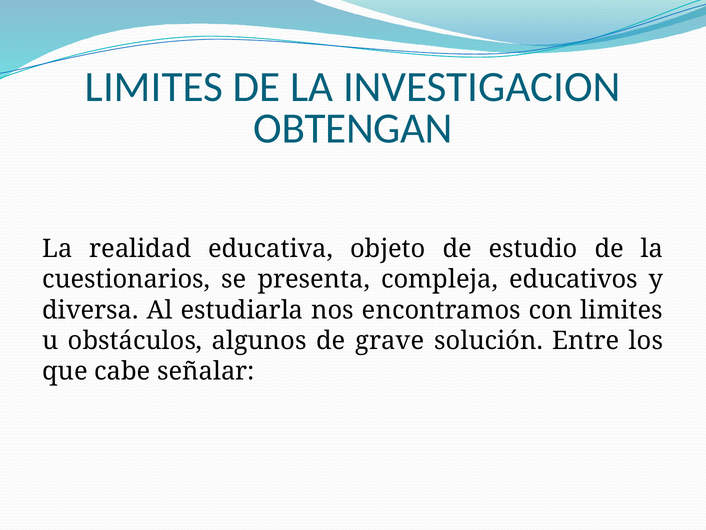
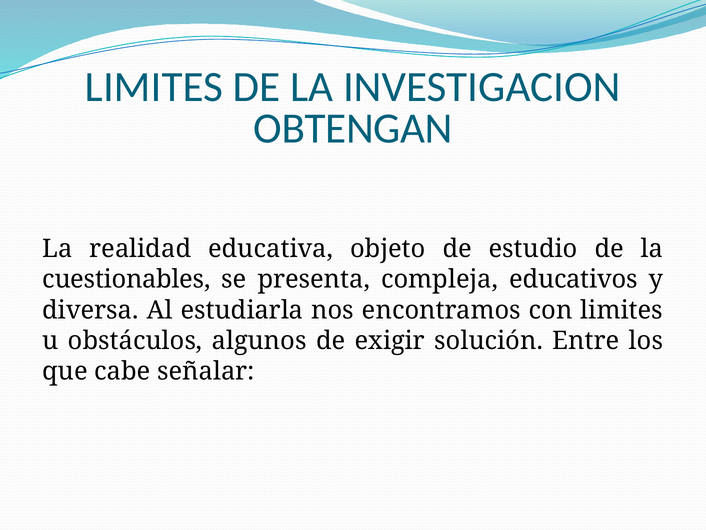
cuestionarios: cuestionarios -> cuestionables
grave: grave -> exigir
